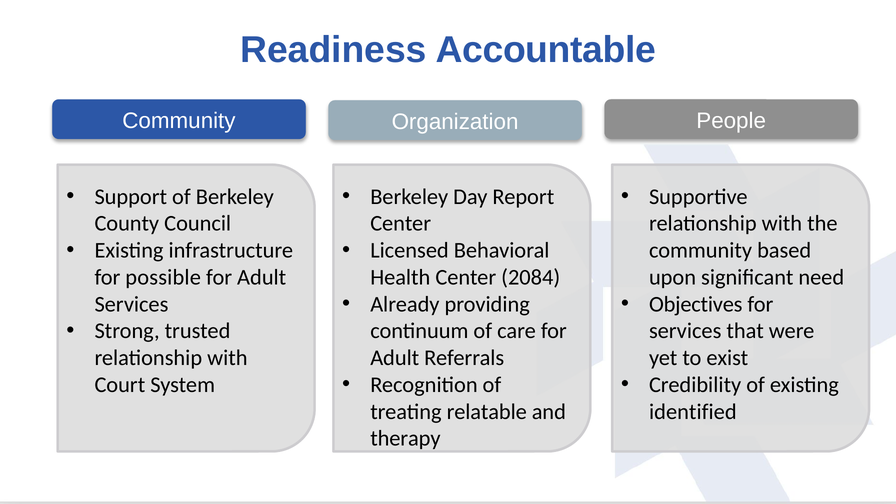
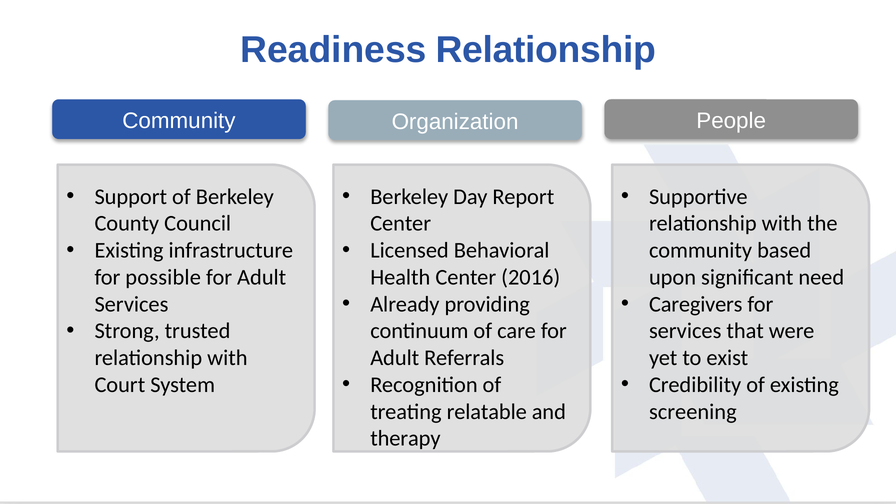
Readiness Accountable: Accountable -> Relationship
2084: 2084 -> 2016
Objectives: Objectives -> Caregivers
identified: identified -> screening
